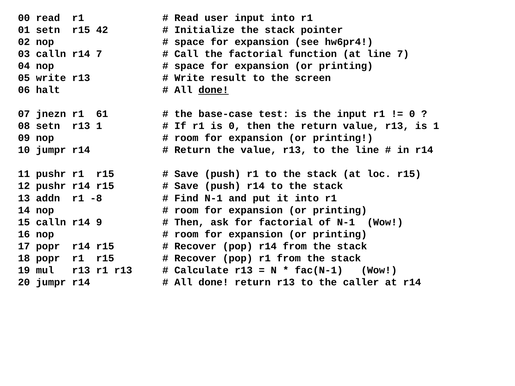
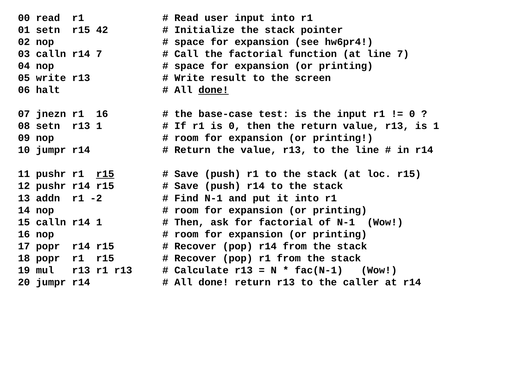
r1 61: 61 -> 16
r15 at (105, 174) underline: none -> present
-8: -8 -> -2
r14 9: 9 -> 1
